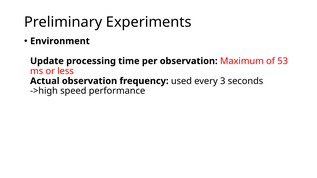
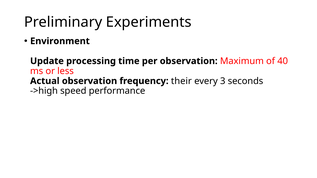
53: 53 -> 40
used: used -> their
